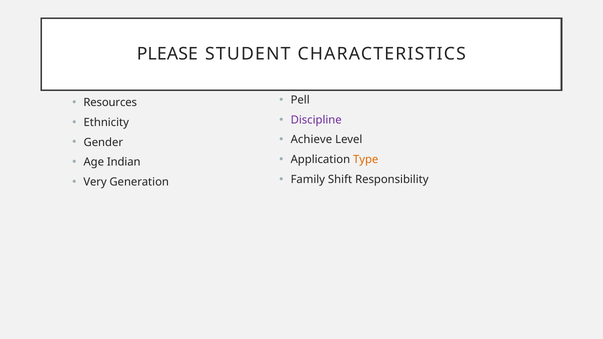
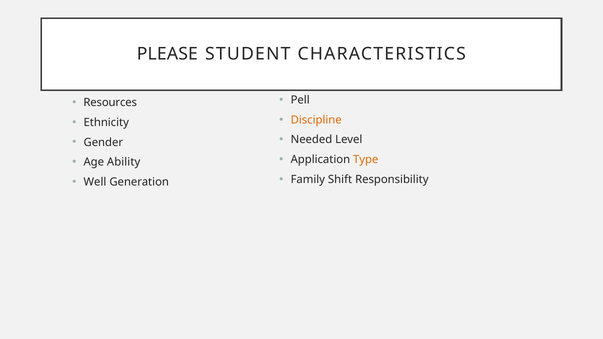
Discipline colour: purple -> orange
Achieve: Achieve -> Needed
Indian: Indian -> Ability
Very: Very -> Well
